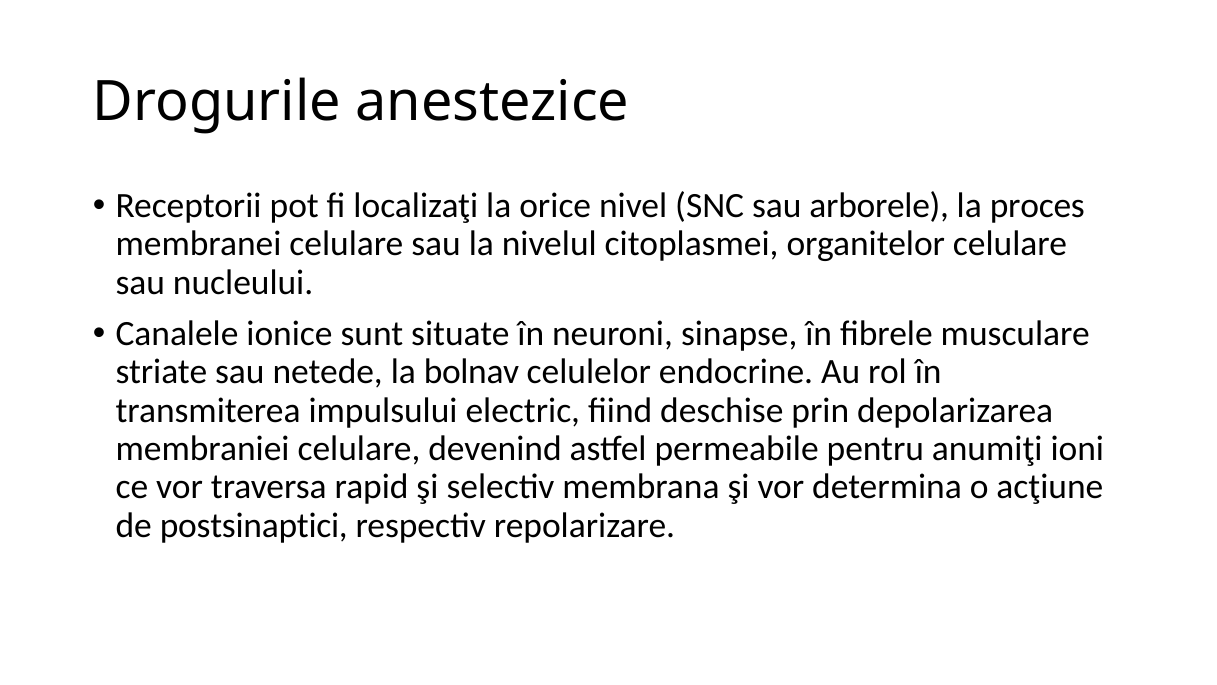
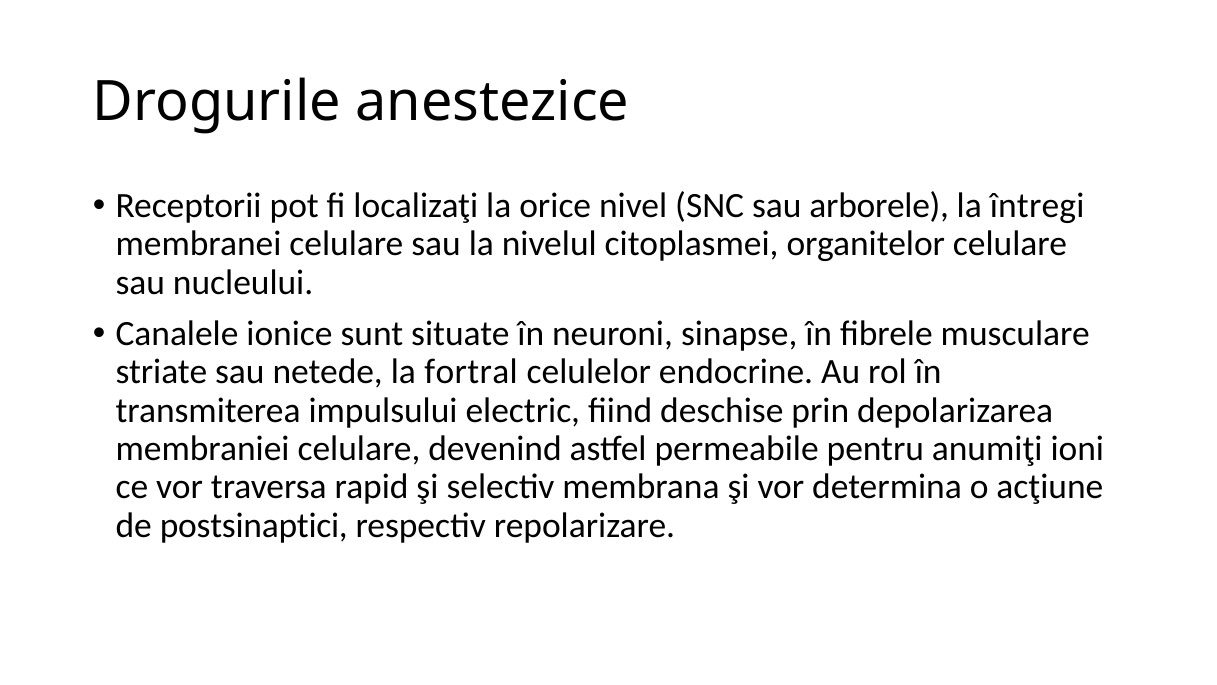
proces: proces -> întregi
bolnav: bolnav -> fortral
